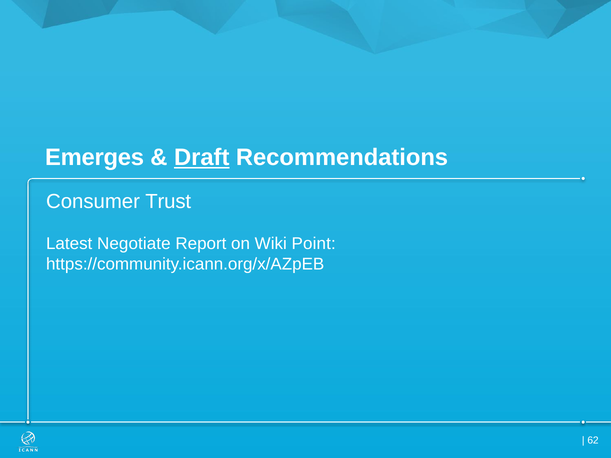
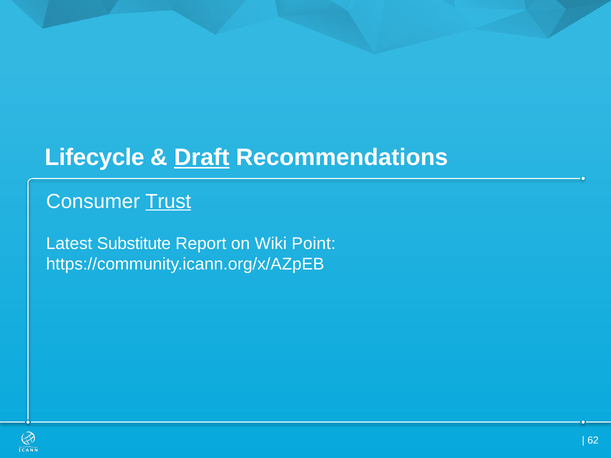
Emerges: Emerges -> Lifecycle
Trust underline: none -> present
Negotiate: Negotiate -> Substitute
